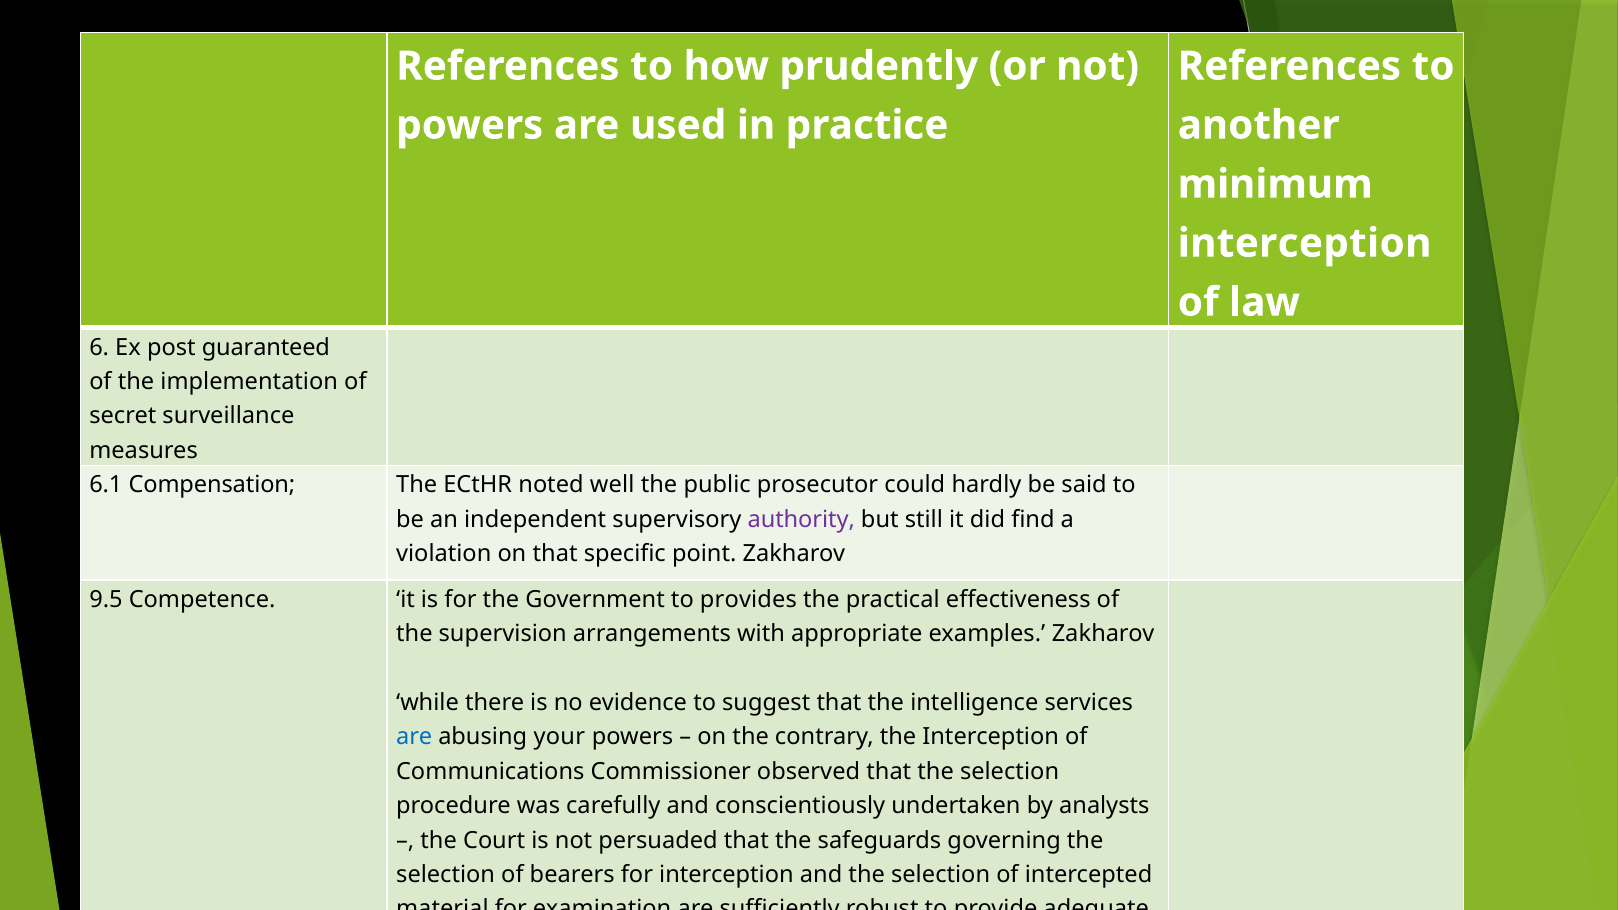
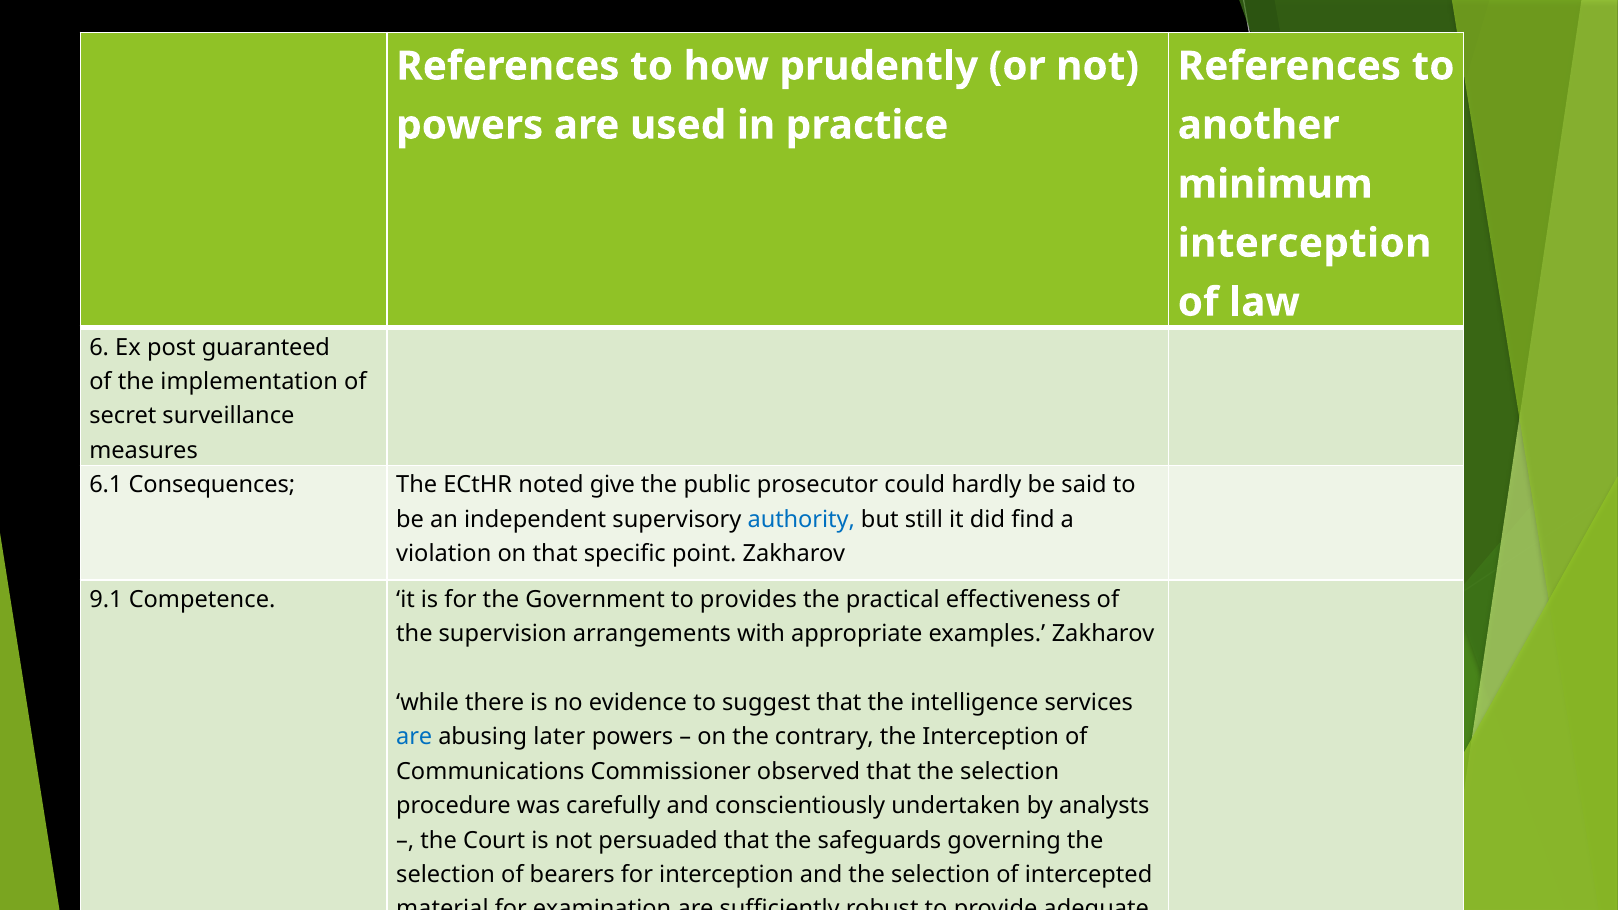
Compensation: Compensation -> Consequences
well: well -> give
authority colour: purple -> blue
9.5: 9.5 -> 9.1
your: your -> later
